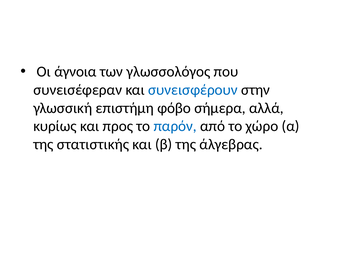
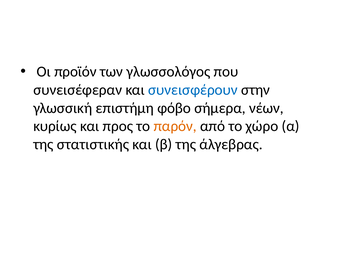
άγνοια: άγνοια -> προϊόν
αλλά: αλλά -> νέων
παρόν colour: blue -> orange
